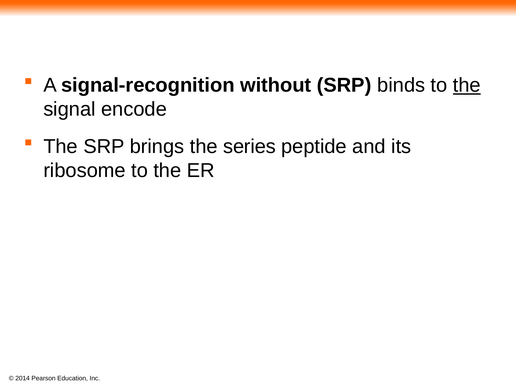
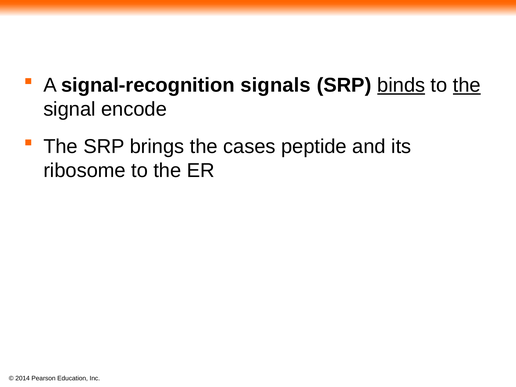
without: without -> signals
binds underline: none -> present
series: series -> cases
